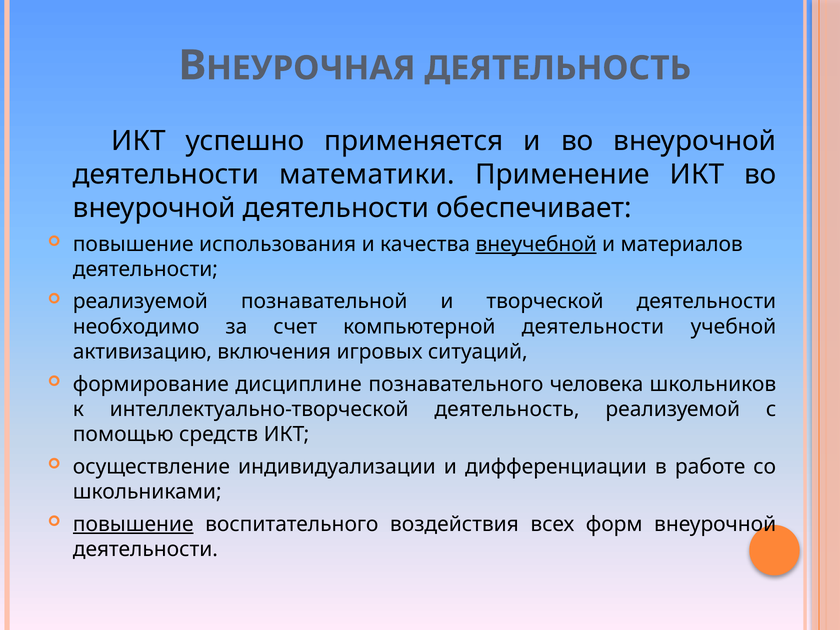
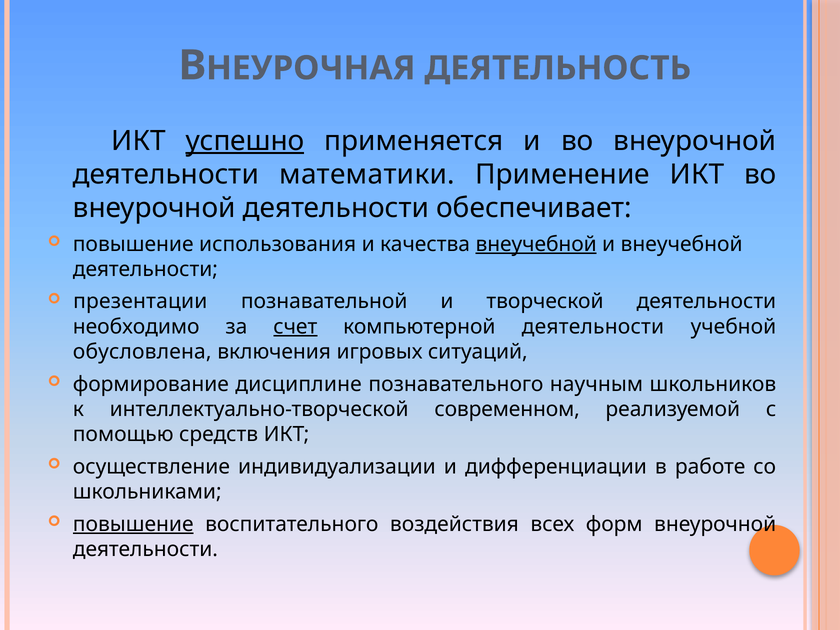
успешно underline: none -> present
и материалов: материалов -> внеучебной
реализуемой at (140, 302): реализуемой -> презентации
счет underline: none -> present
активизацию: активизацию -> обусловлена
человека: человека -> научным
интеллектуально-творческой деятельность: деятельность -> современном
